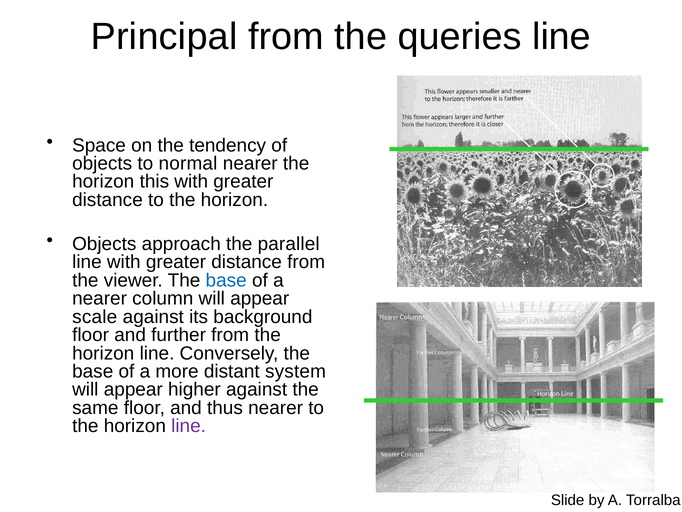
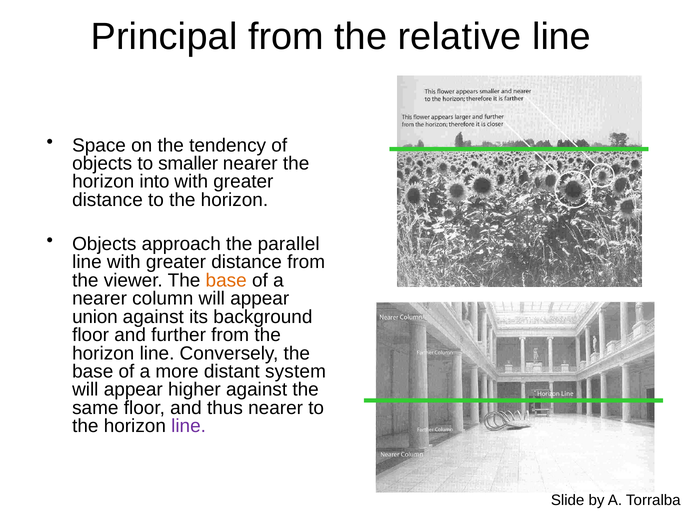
queries: queries -> relative
normal: normal -> smaller
this: this -> into
base at (226, 280) colour: blue -> orange
scale: scale -> union
